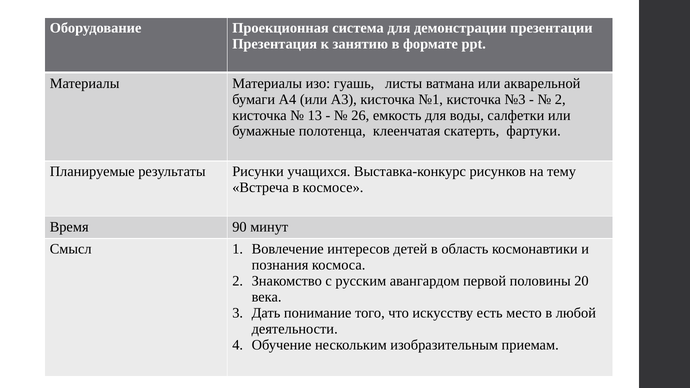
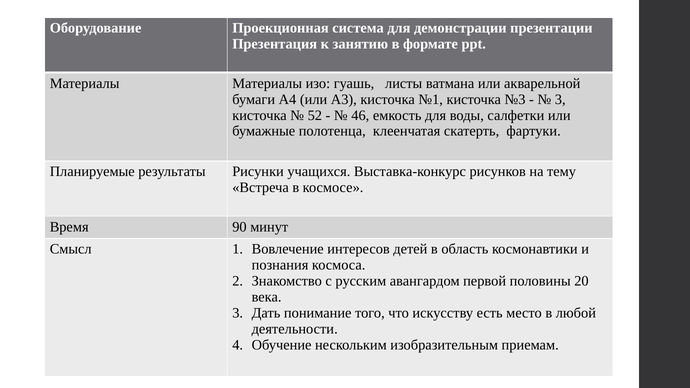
2 at (560, 99): 2 -> 3
13: 13 -> 52
26: 26 -> 46
